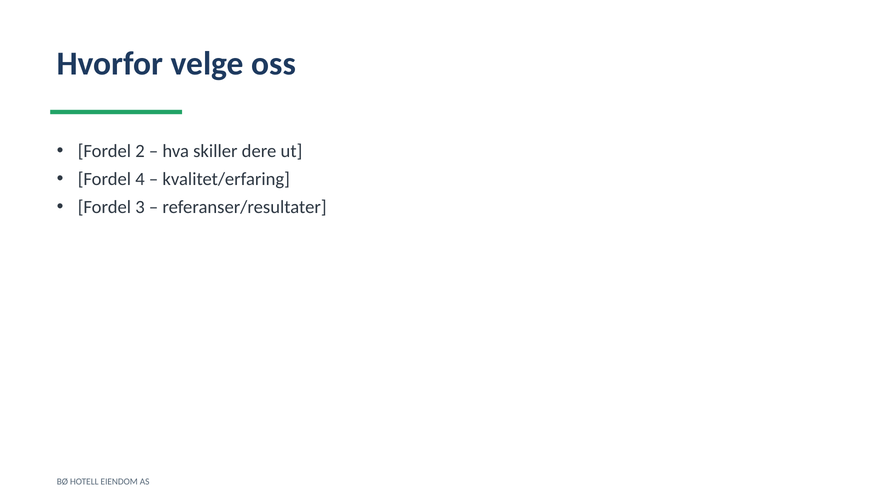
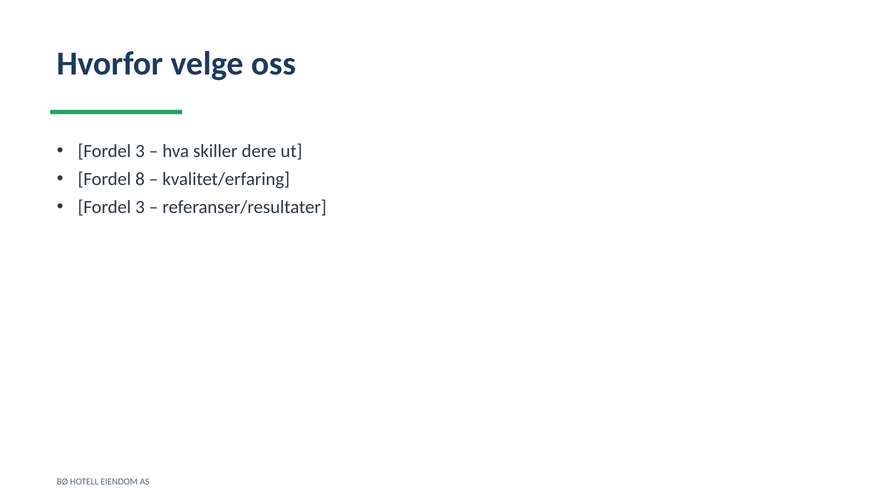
2 at (140, 151): 2 -> 3
4: 4 -> 8
